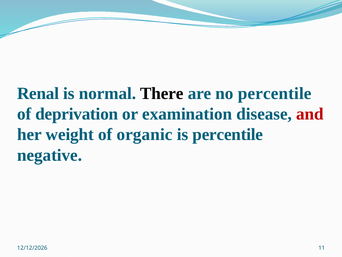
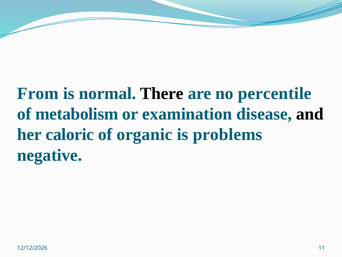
Renal: Renal -> From
deprivation: deprivation -> metabolism
and colour: red -> black
weight: weight -> caloric
is percentile: percentile -> problems
